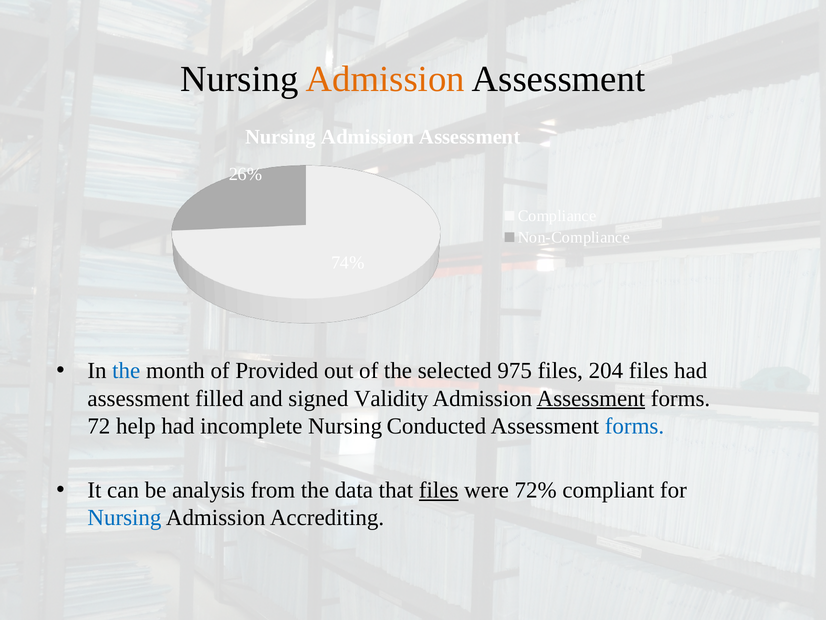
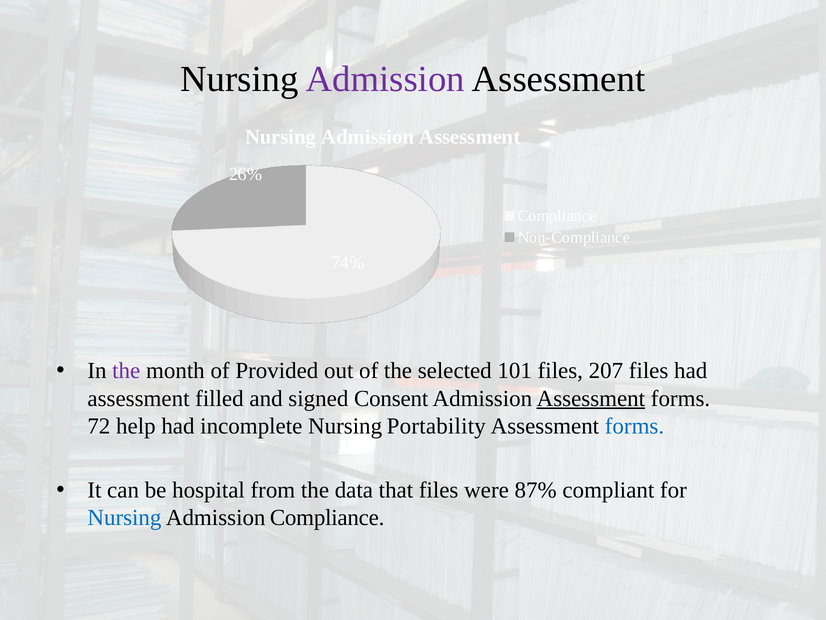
Admission at (385, 79) colour: orange -> purple
the at (126, 371) colour: blue -> purple
975: 975 -> 101
204: 204 -> 207
Validity: Validity -> Consent
Conducted: Conducted -> Portability
analysis: analysis -> hospital
files at (439, 490) underline: present -> none
72%: 72% -> 87%
Admission Accrediting: Accrediting -> Compliance
